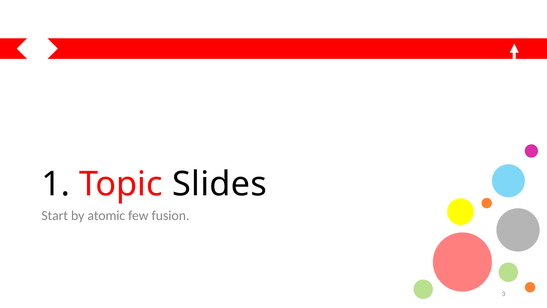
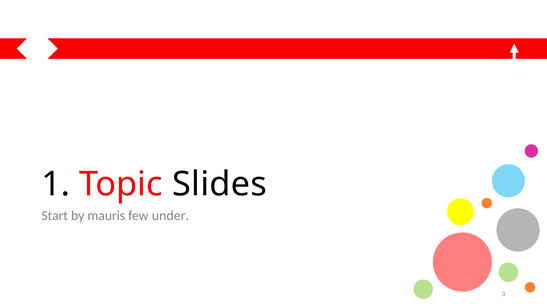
atomic: atomic -> mauris
fusion: fusion -> under
